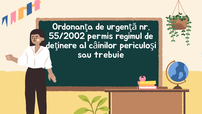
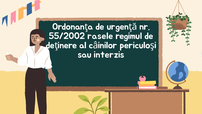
permis: permis -> rasele
trebuie: trebuie -> interzis
